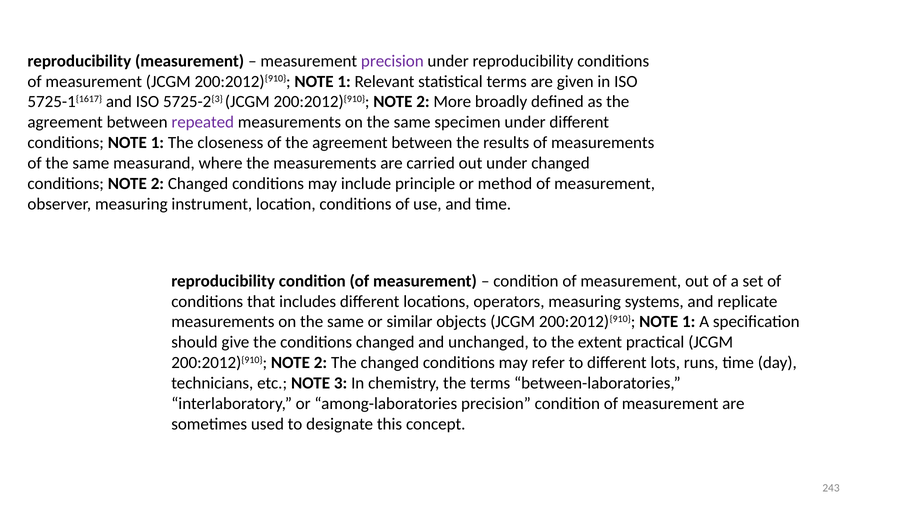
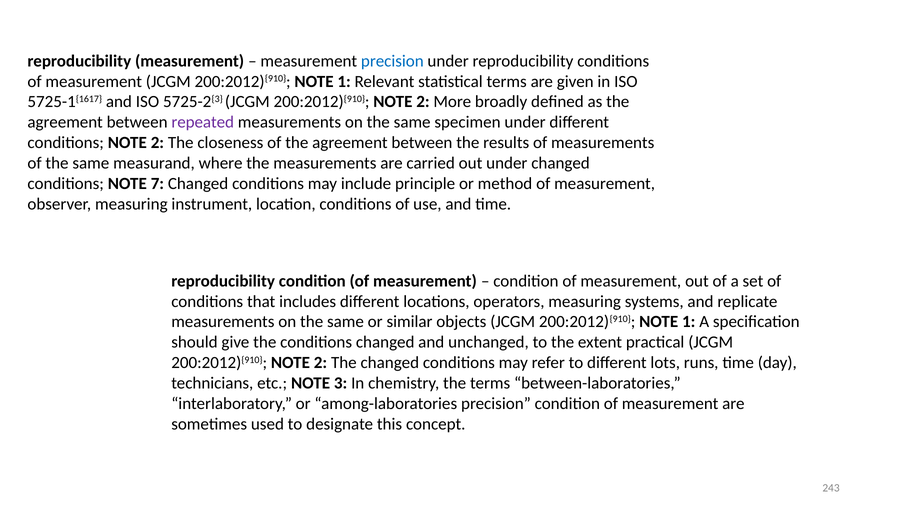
precision at (392, 61) colour: purple -> blue
conditions NOTE 1: 1 -> 2
conditions NOTE 2: 2 -> 7
